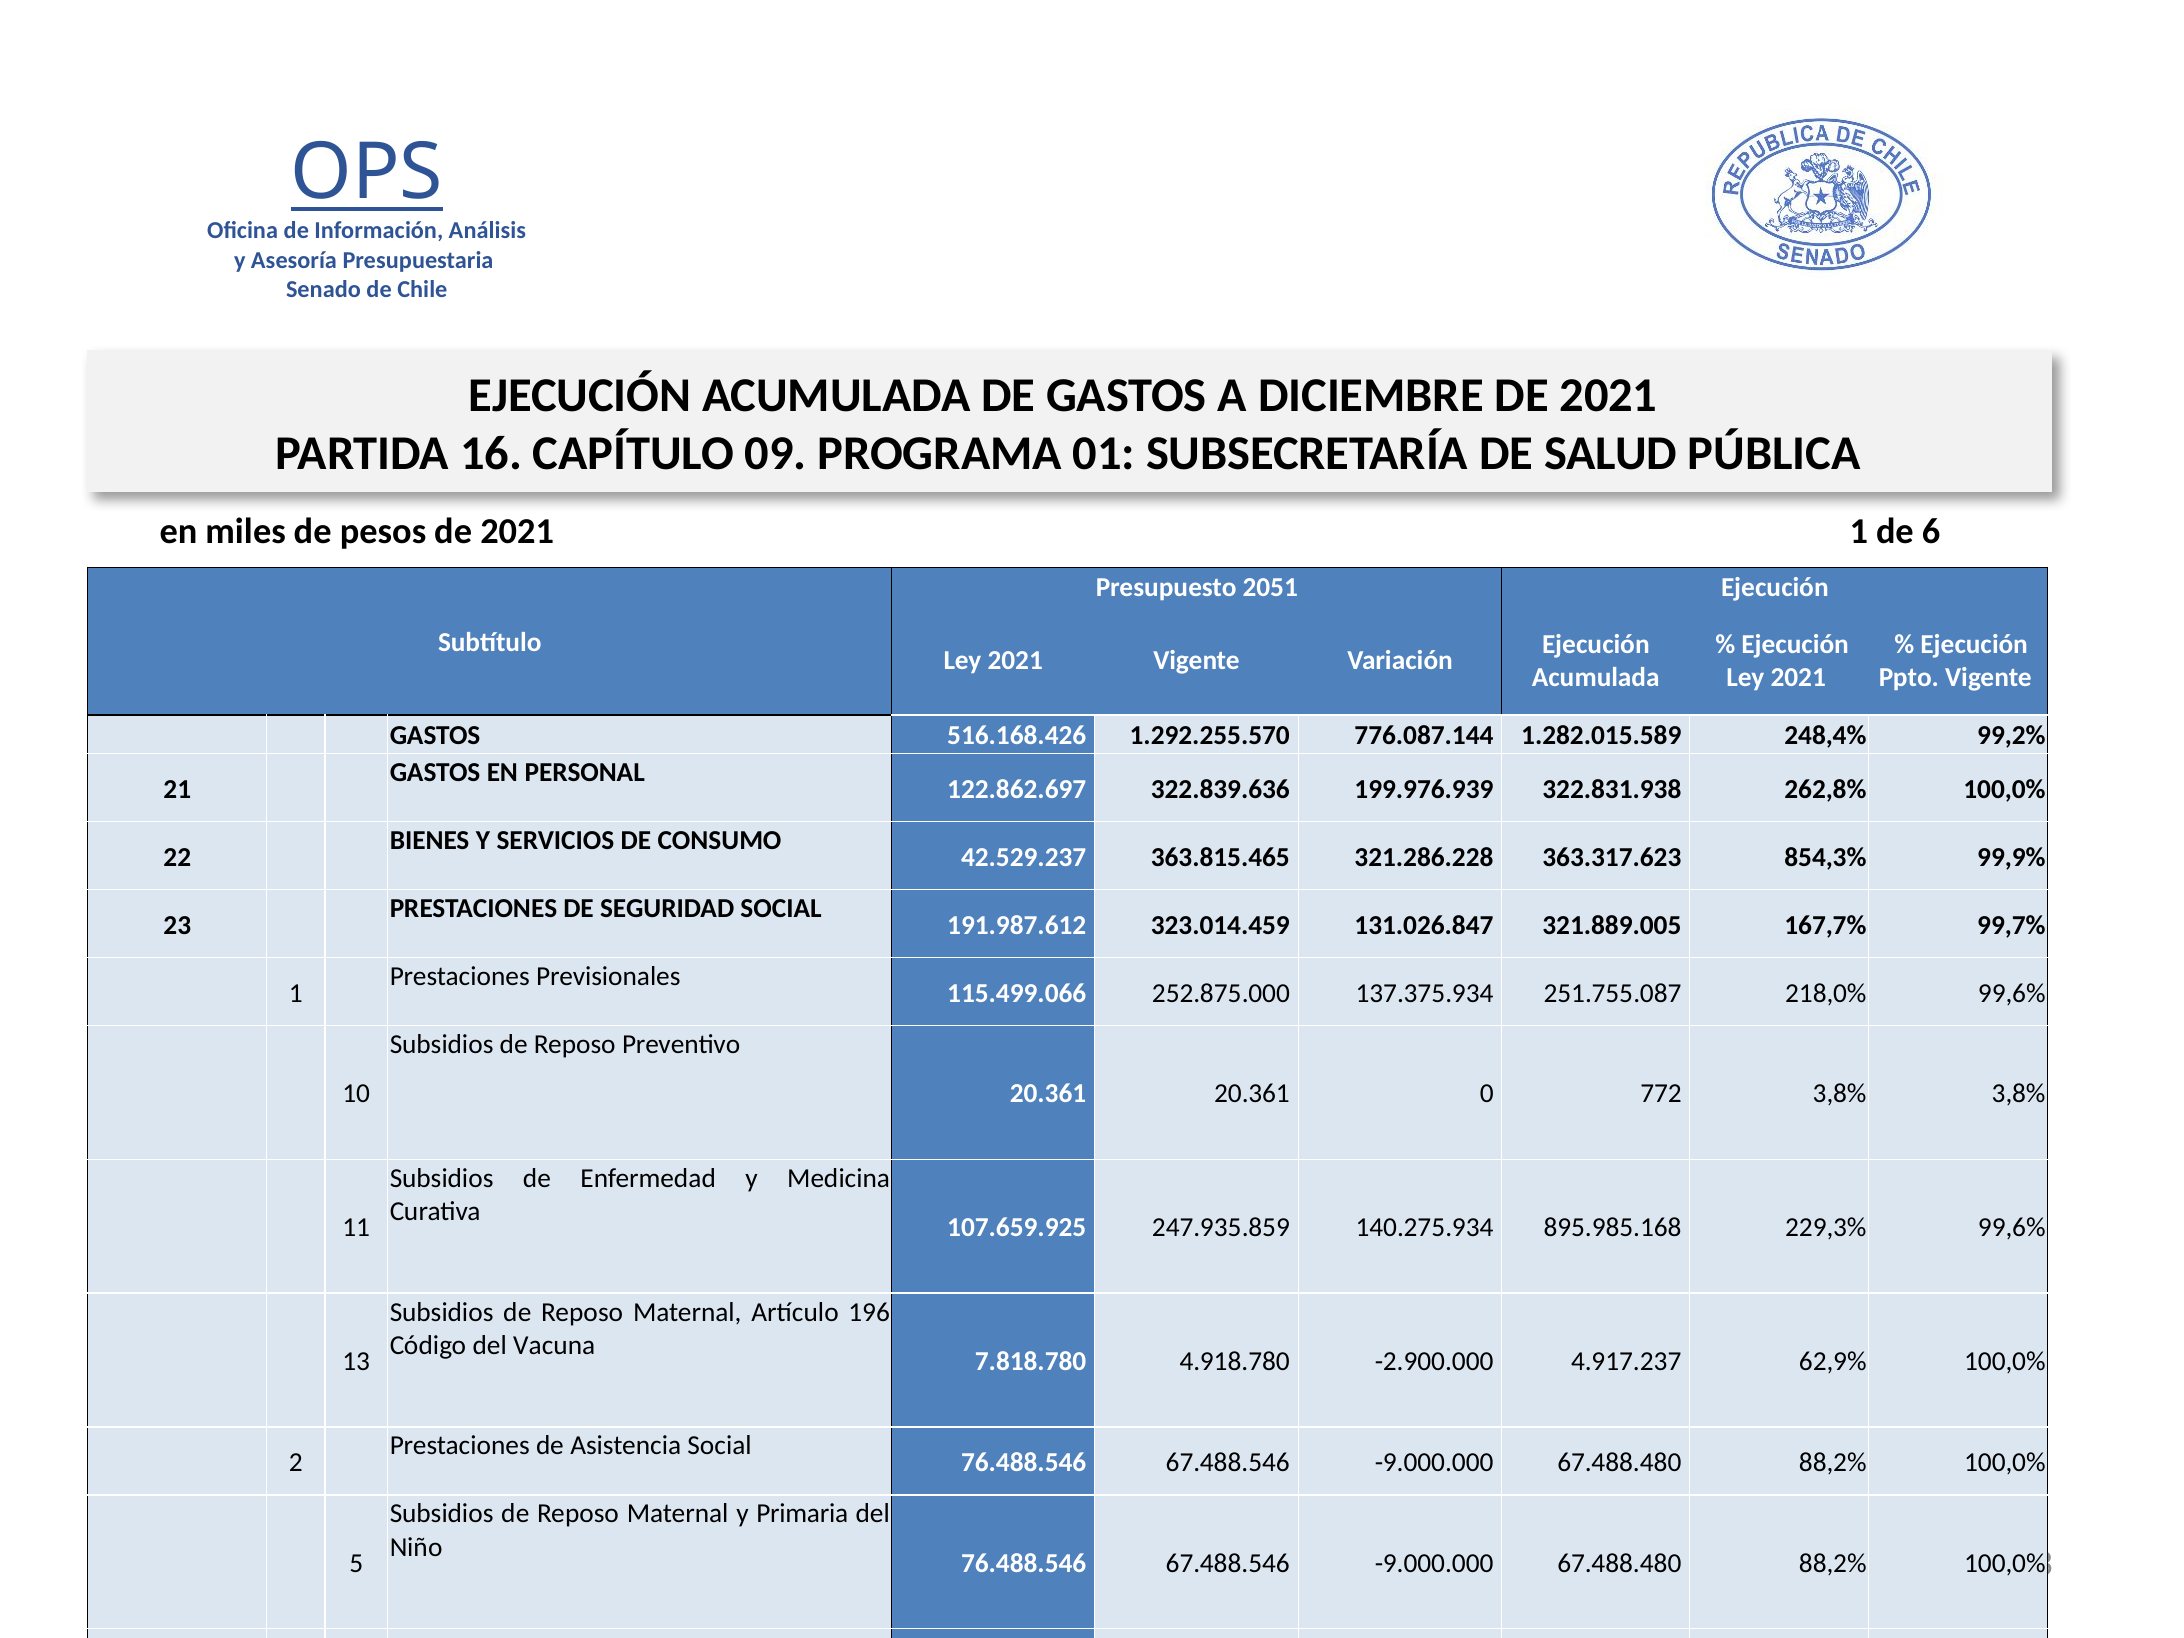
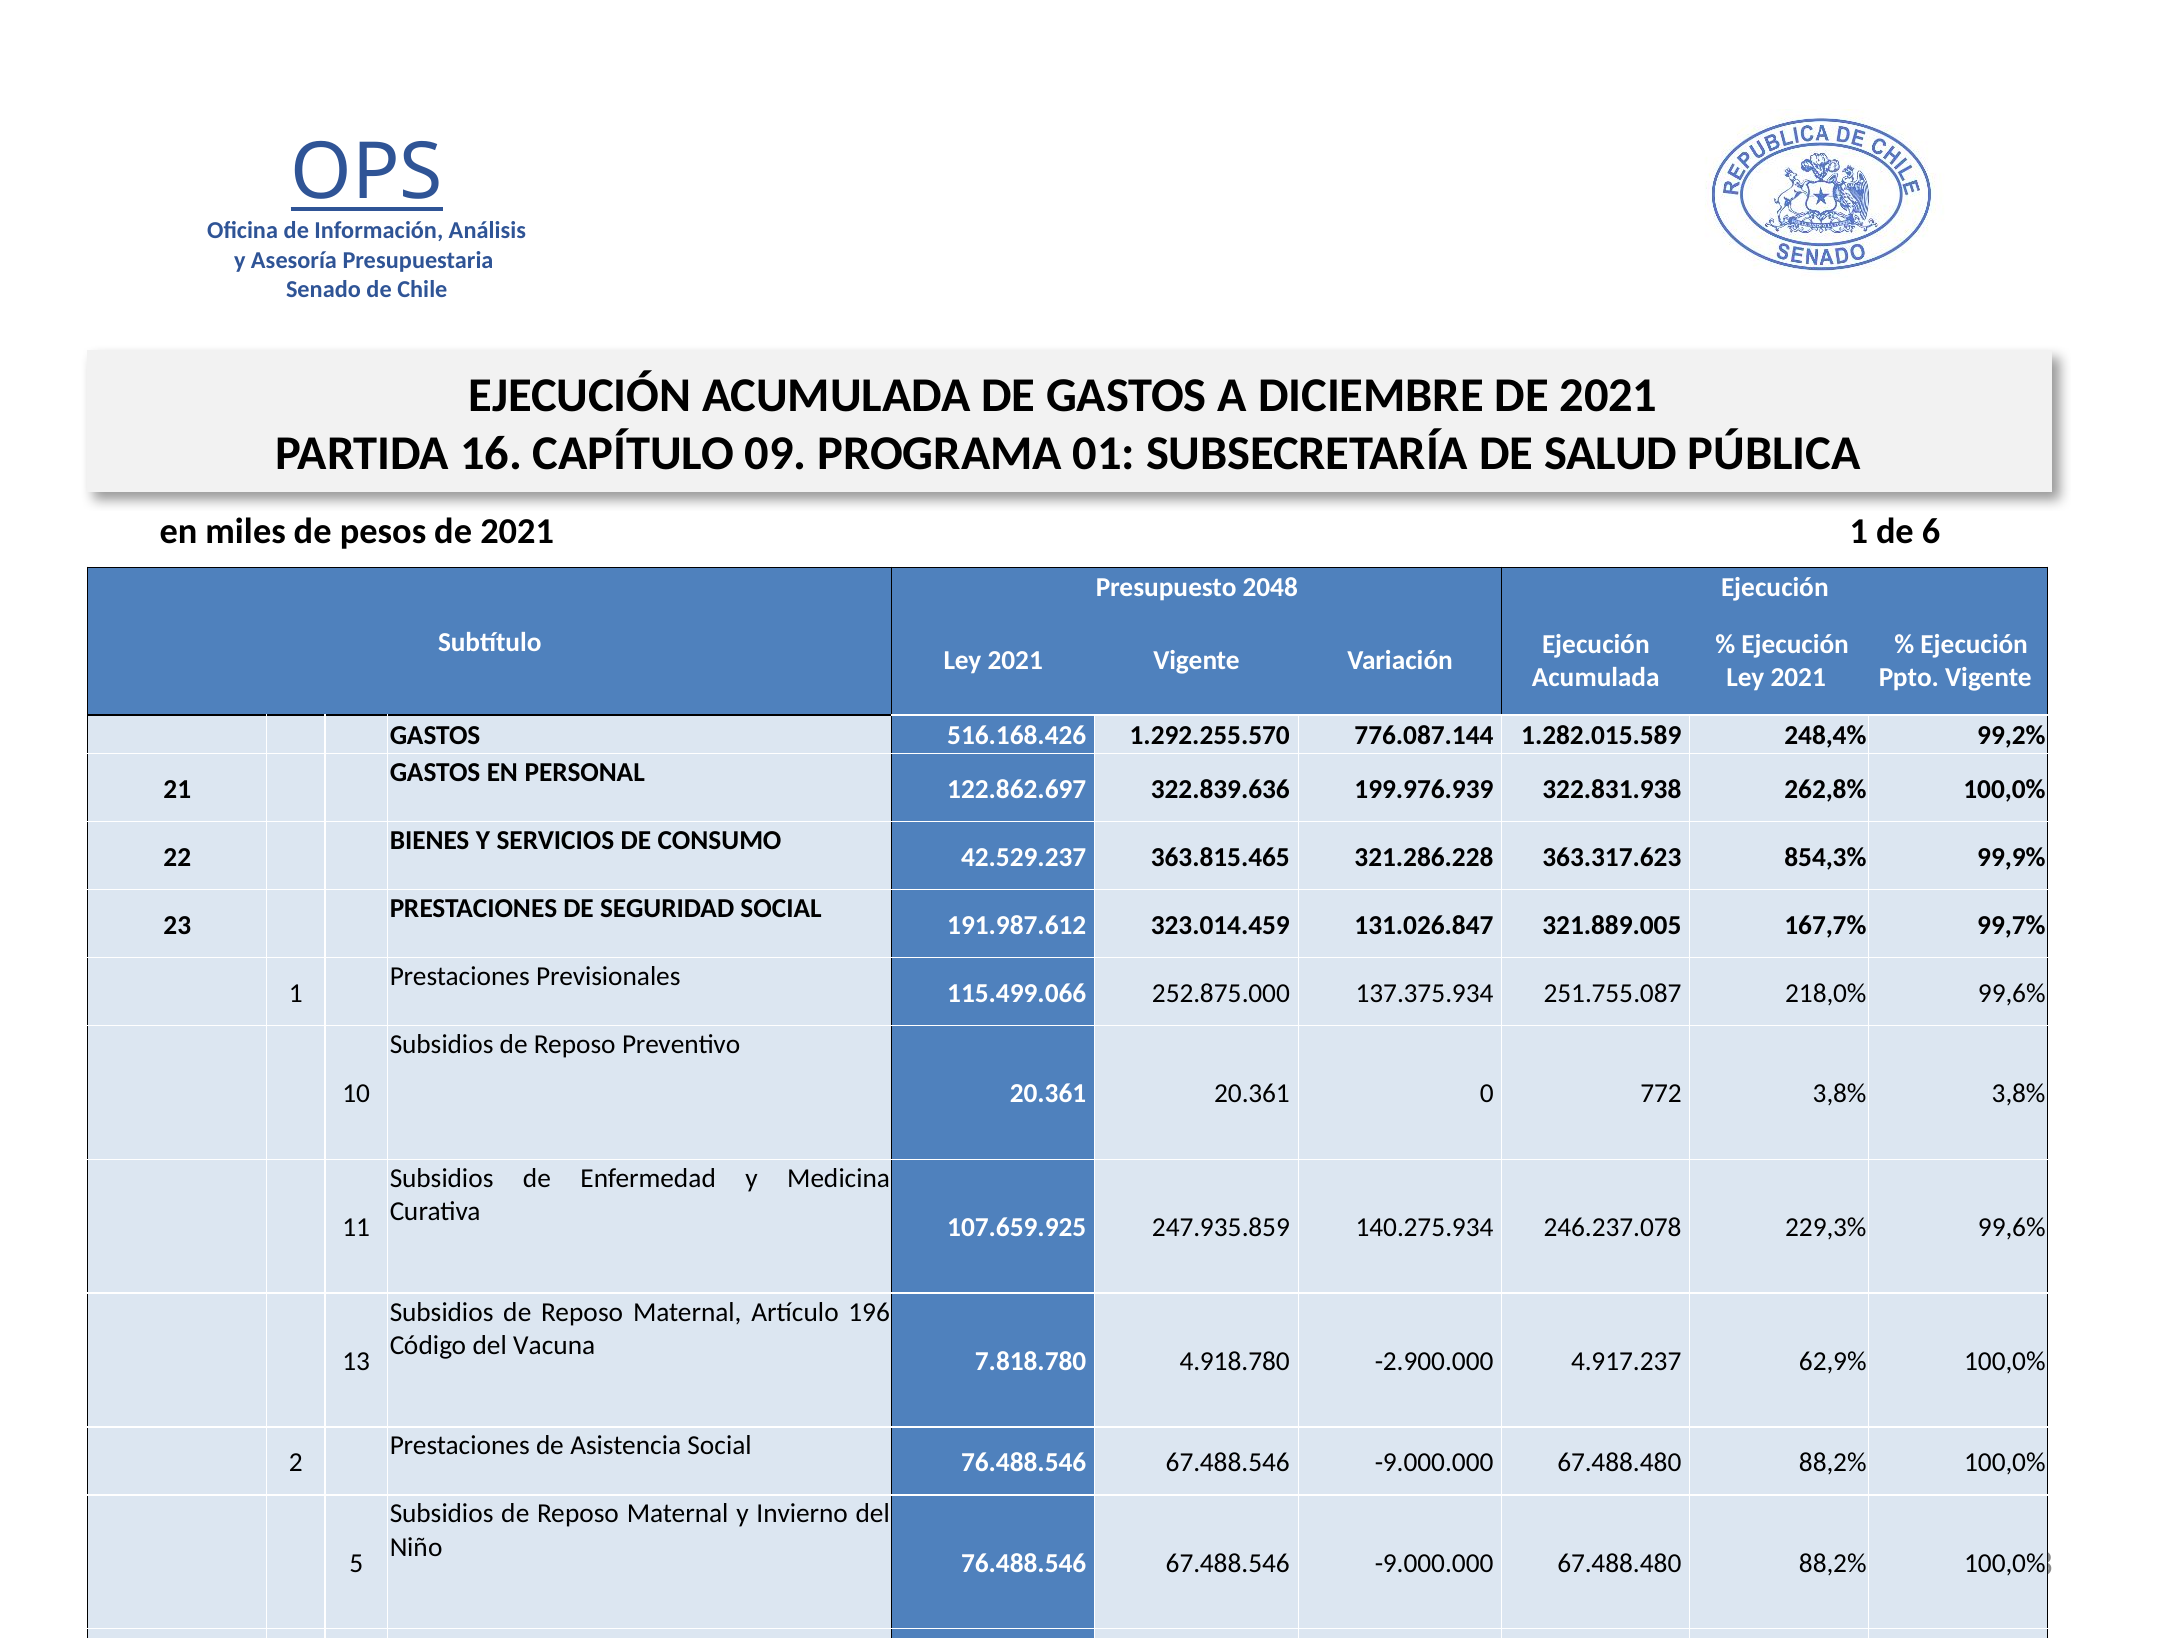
2051: 2051 -> 2048
895.985.168: 895.985.168 -> 246.237.078
Primaria: Primaria -> Invierno
